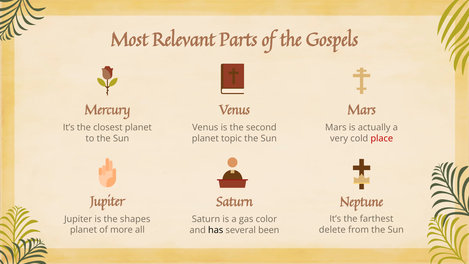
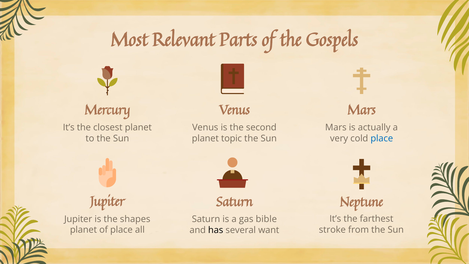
place at (382, 138) colour: red -> blue
color: color -> bible
of more: more -> place
delete: delete -> stroke
been: been -> want
